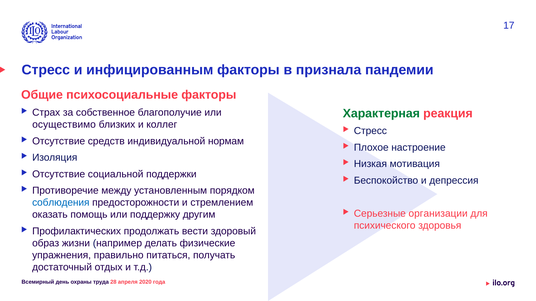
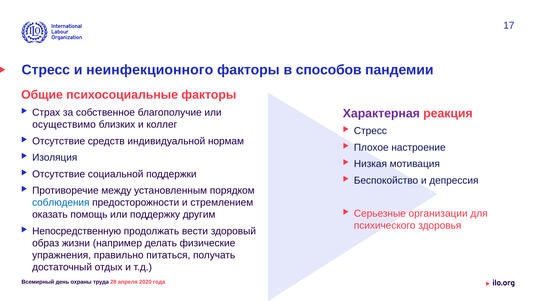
инфицированным: инфицированным -> неинфекционного
признала: признала -> способов
Характерная colour: green -> purple
Профилактических: Профилактических -> Непосредственную
